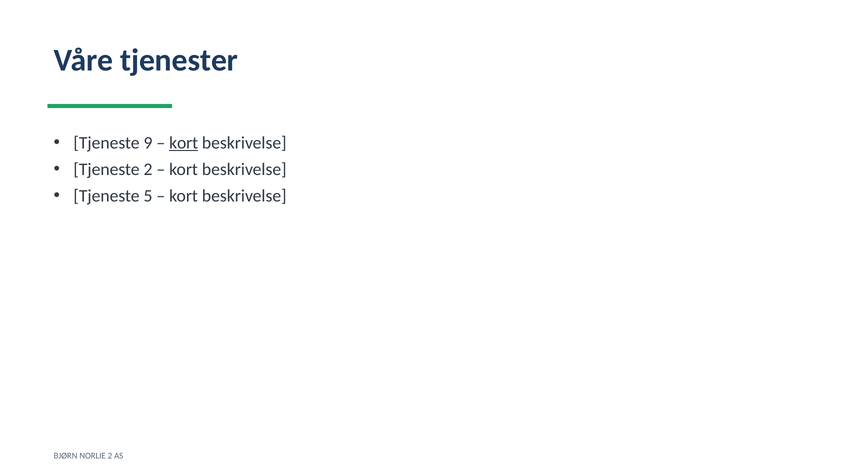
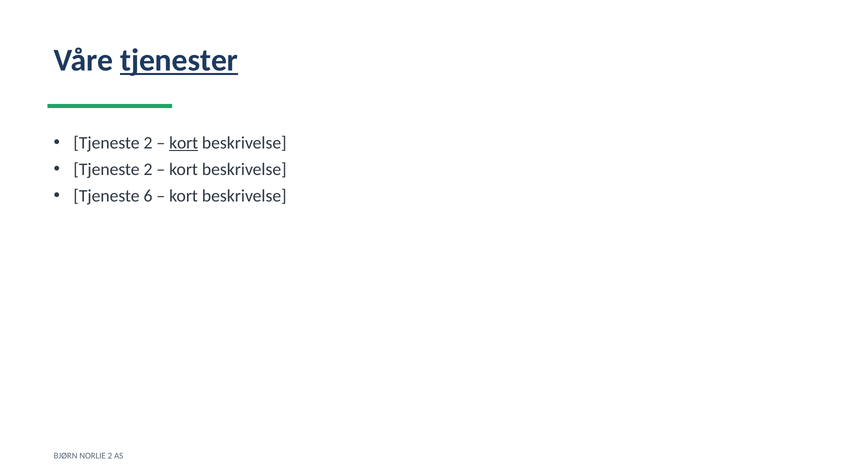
tjenester underline: none -> present
9 at (148, 143): 9 -> 2
5: 5 -> 6
